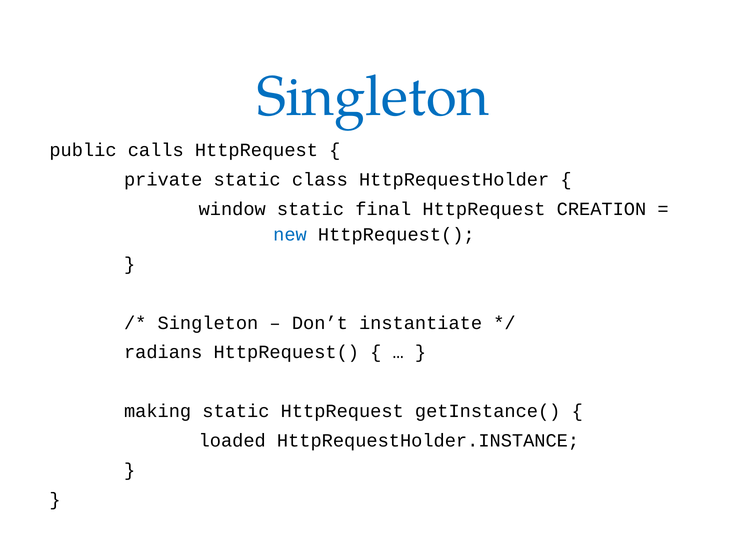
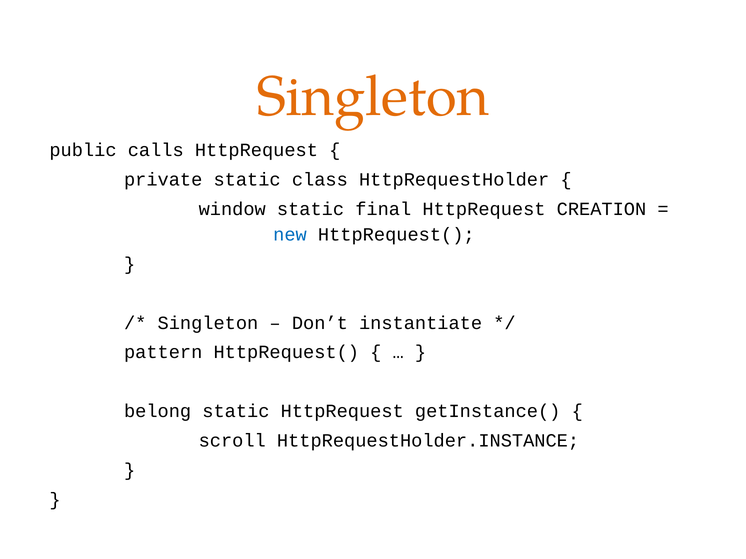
Singleton at (373, 97) colour: blue -> orange
radians: radians -> pattern
making: making -> belong
loaded: loaded -> scroll
